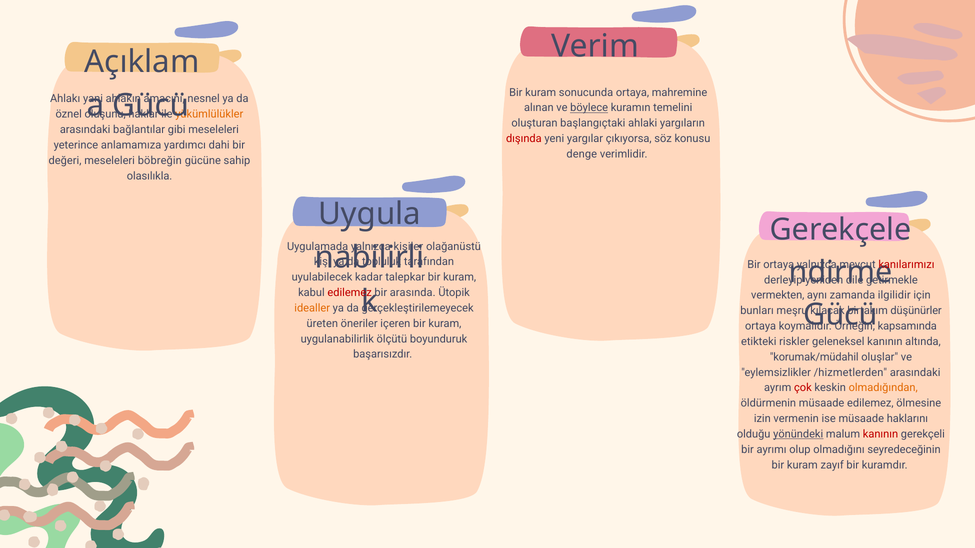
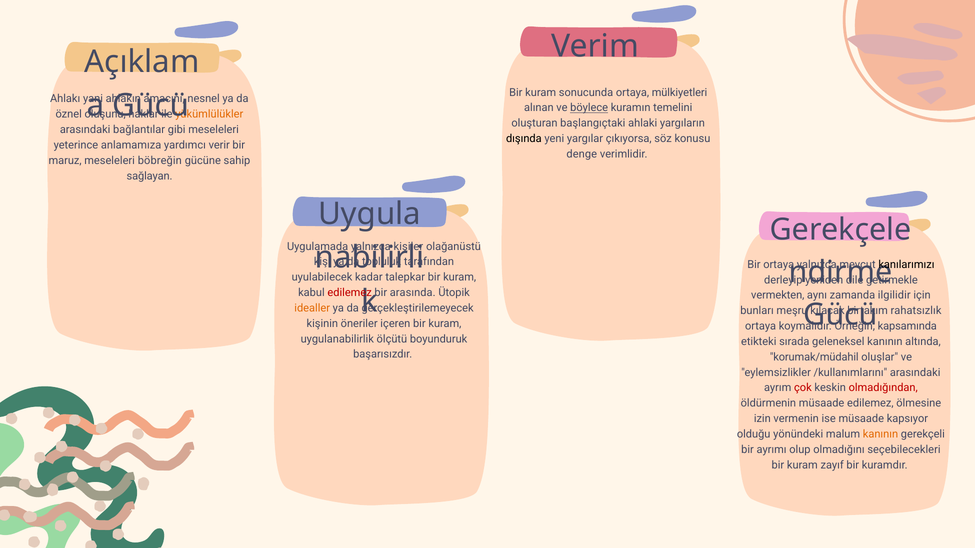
mahremine: mahremine -> mülkiyetleri
dışında colour: red -> black
dahi: dahi -> verir
değeri: değeri -> maruz
olasılıkla: olasılıkla -> sağlayan
kanılarımızı colour: red -> black
düşünürler: düşünürler -> rahatsızlık
üreten: üreten -> kişinin
riskler: riskler -> sırada
/hizmetlerden: /hizmetlerden -> /kullanımlarını
olmadığından colour: orange -> red
haklarını: haklarını -> kapsıyor
yönündeki underline: present -> none
kanının at (880, 434) colour: red -> orange
seyredeceğinin: seyredeceğinin -> seçebilecekleri
